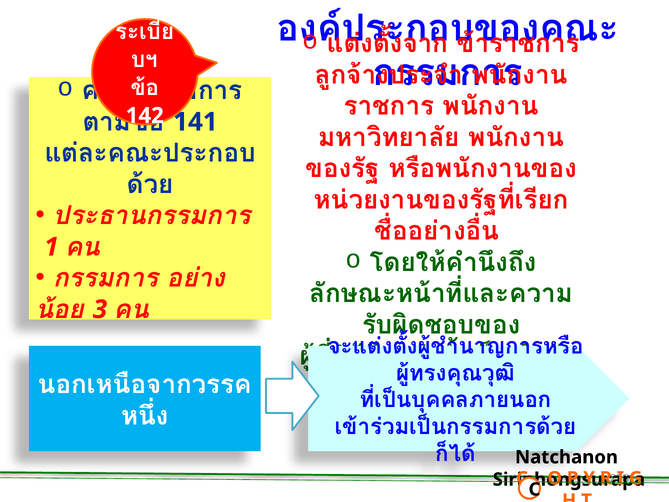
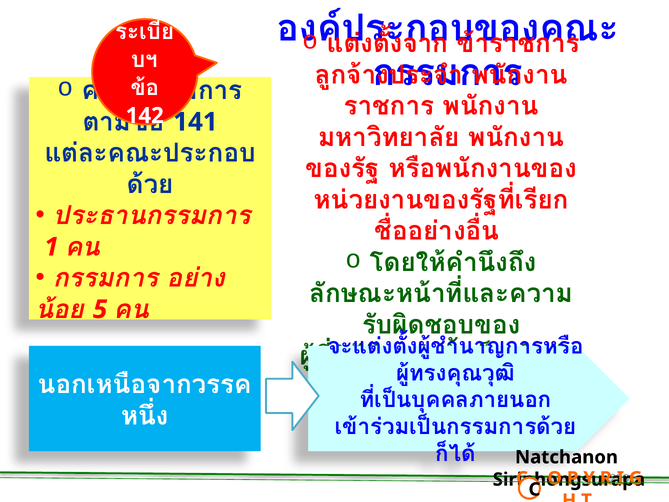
3: 3 -> 5
